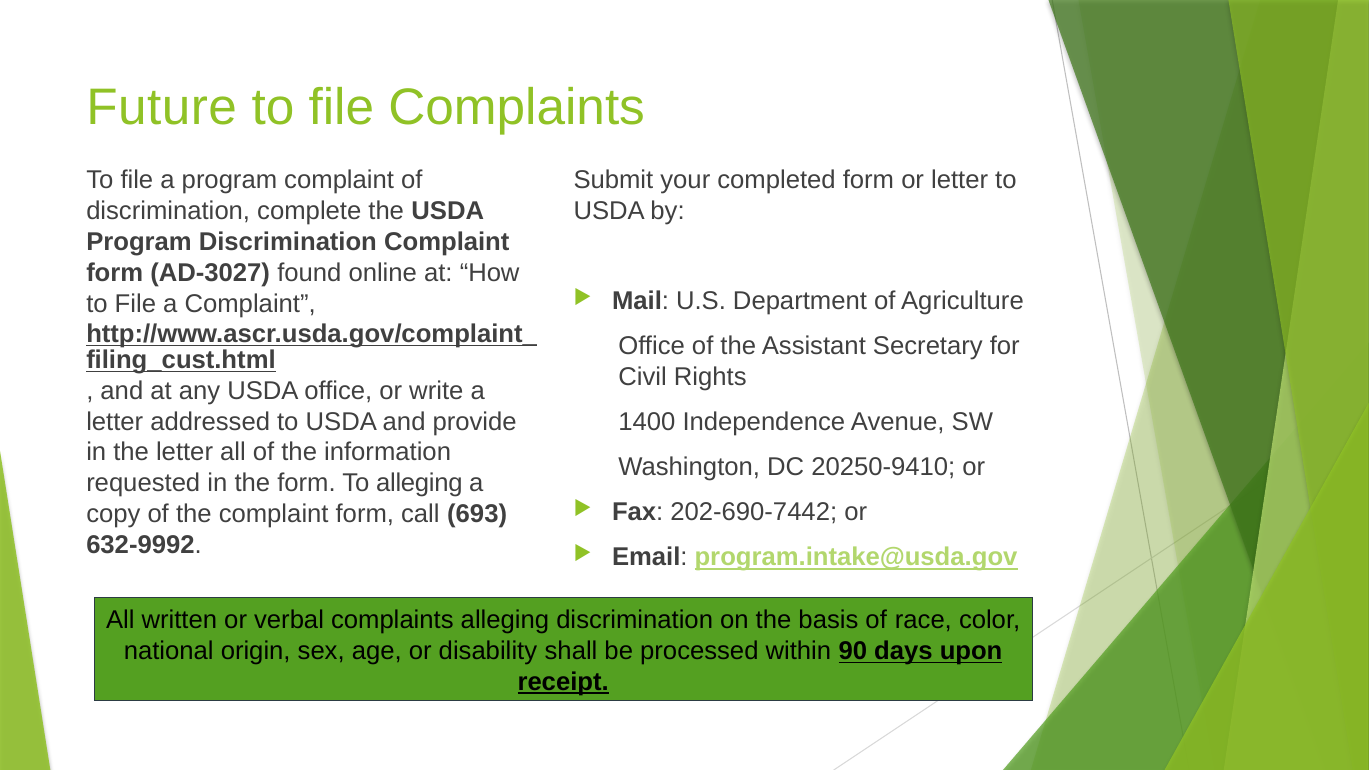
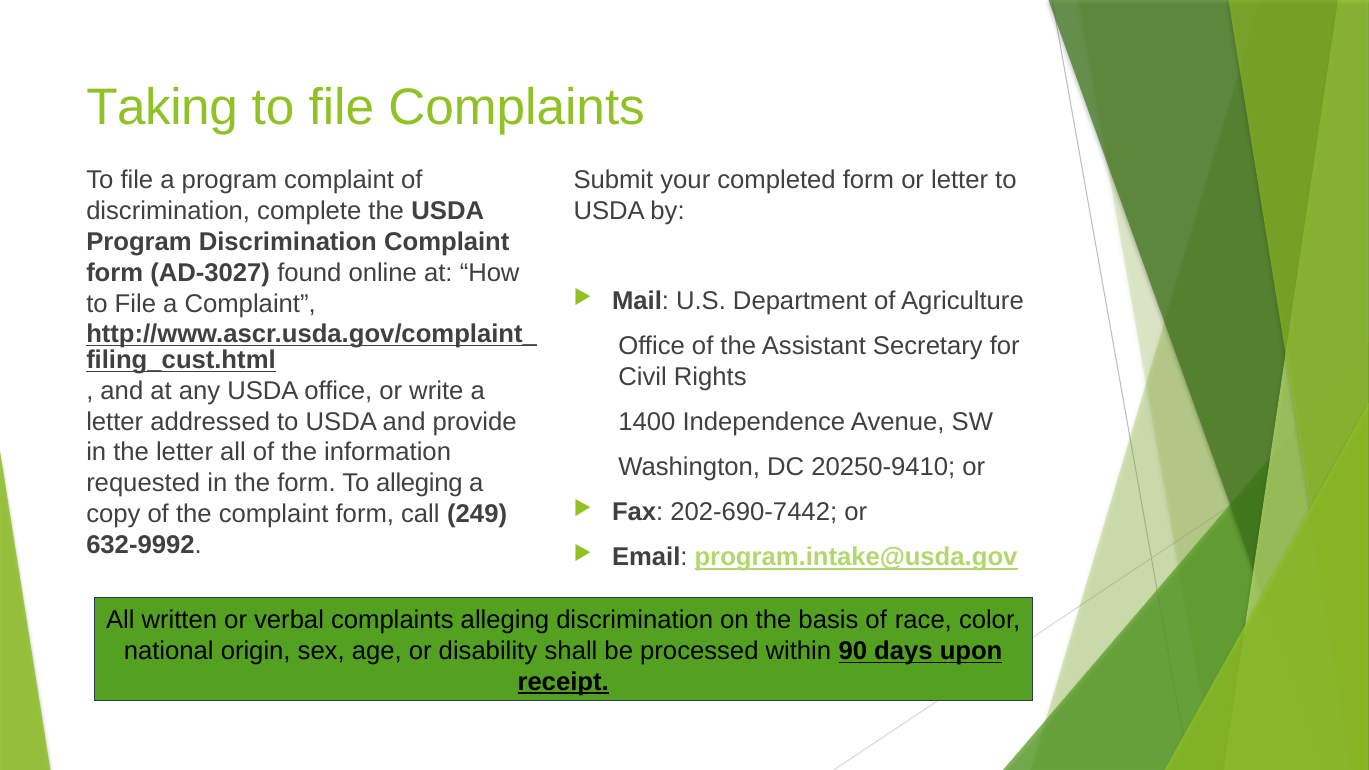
Future: Future -> Taking
693: 693 -> 249
